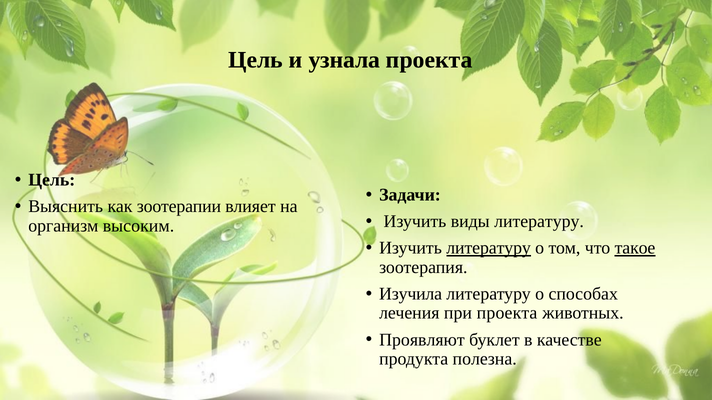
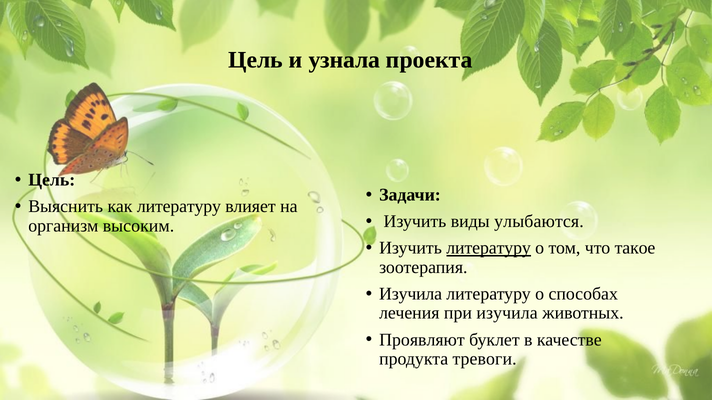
как зоотерапии: зоотерапии -> литературу
виды литературу: литературу -> улыбаются
такое underline: present -> none
при проекта: проекта -> изучила
полезна: полезна -> тревоги
